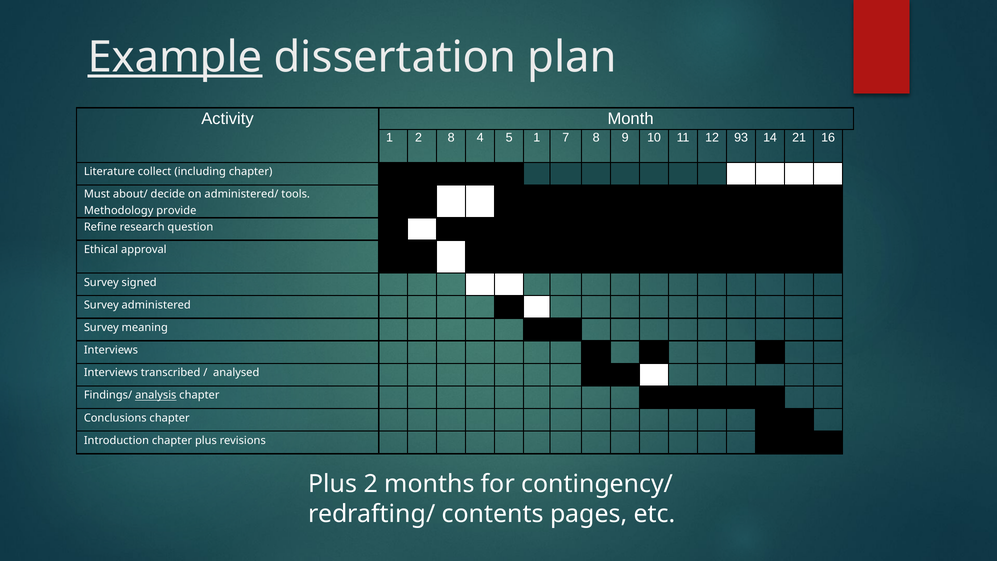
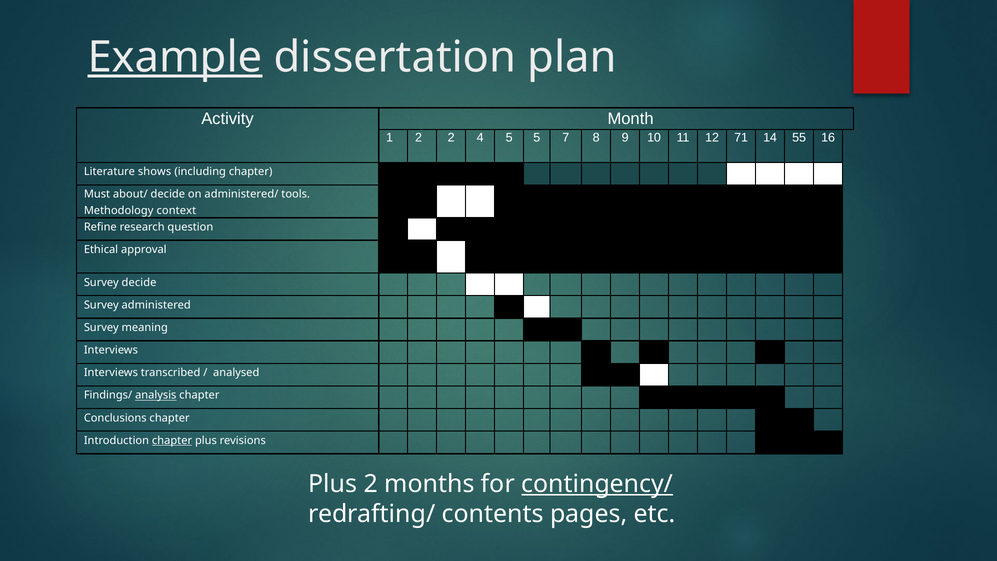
2 8: 8 -> 2
5 1: 1 -> 5
93: 93 -> 71
21: 21 -> 55
collect: collect -> shows
provide: provide -> context
Survey signed: signed -> decide
chapter at (172, 440) underline: none -> present
contingency/ underline: none -> present
